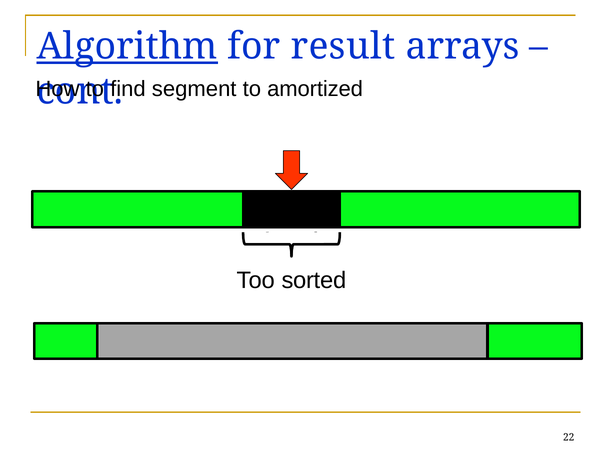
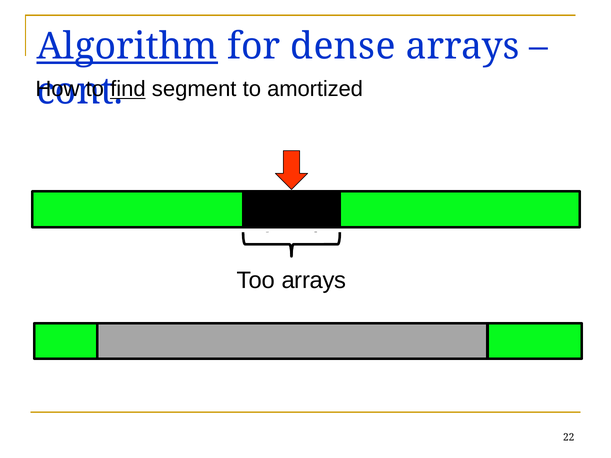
result: result -> dense
find underline: none -> present
Too sorted: sorted -> arrays
